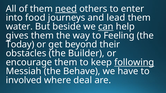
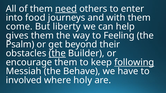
lead: lead -> with
water: water -> come
beside: beside -> liberty
can underline: present -> none
Today: Today -> Psalm
the at (57, 54) underline: none -> present
deal: deal -> holy
